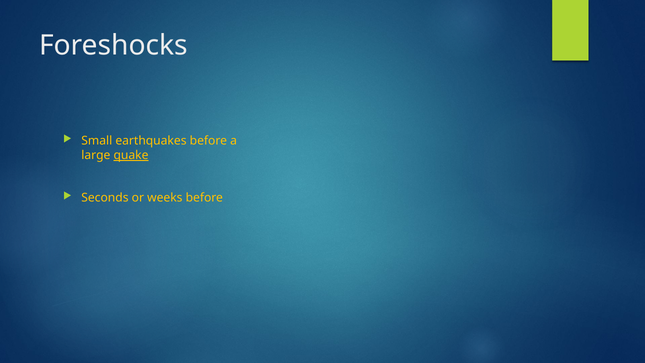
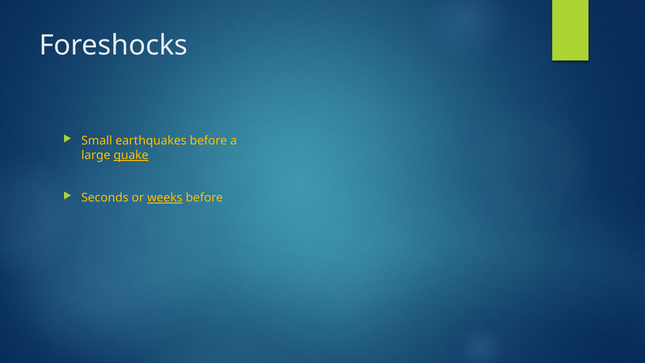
weeks underline: none -> present
